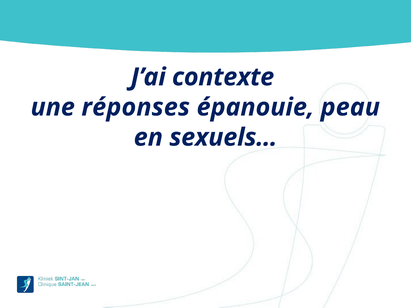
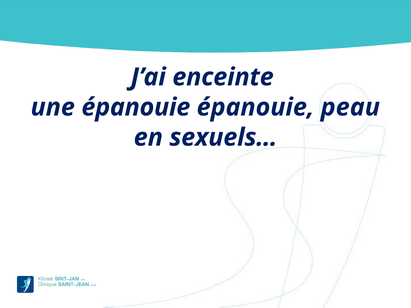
contexte: contexte -> enceinte
une réponses: réponses -> épanouie
